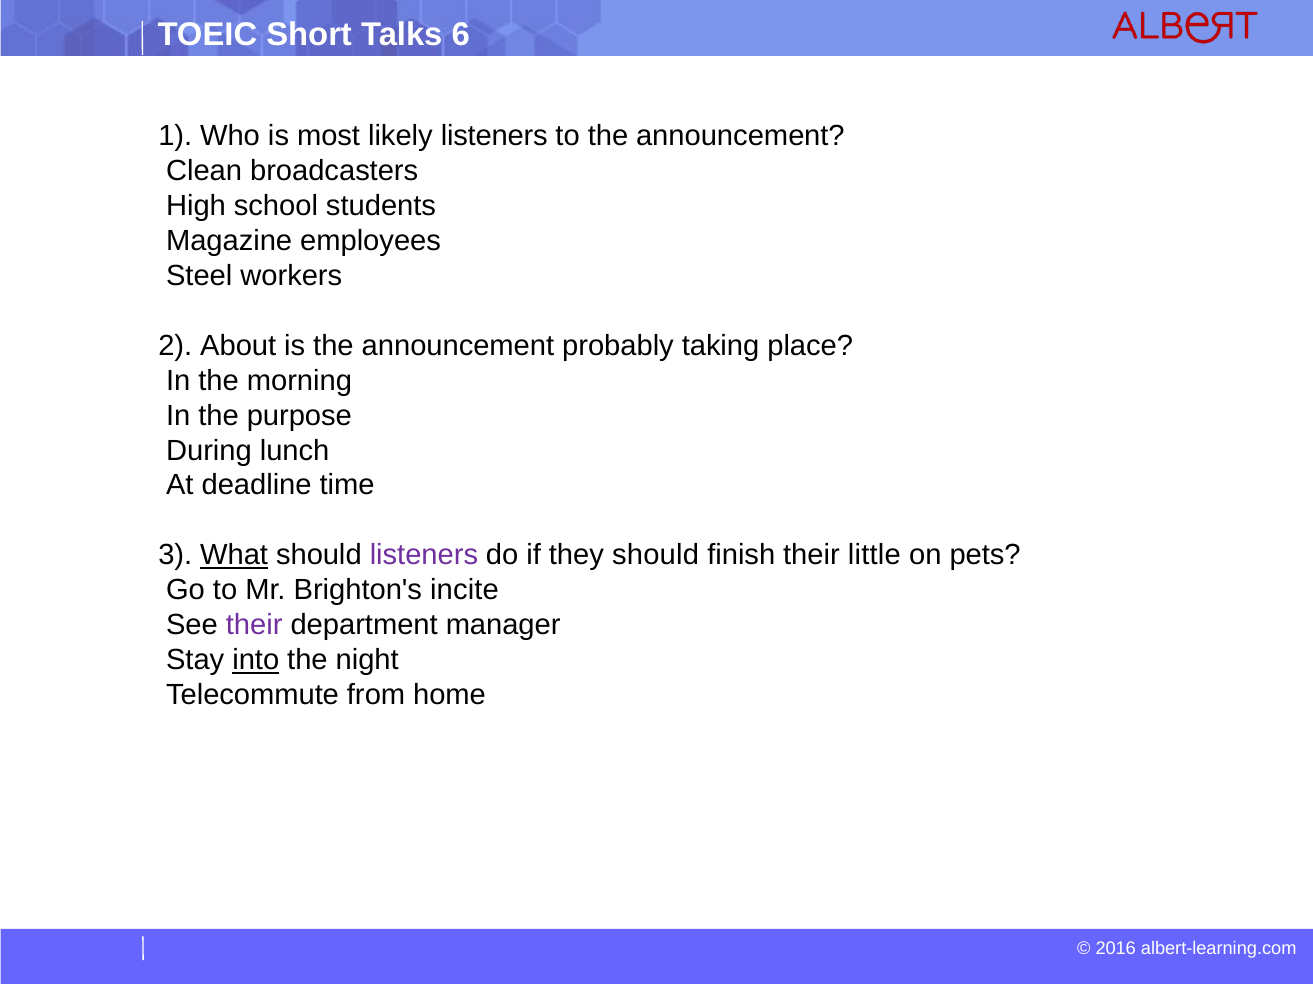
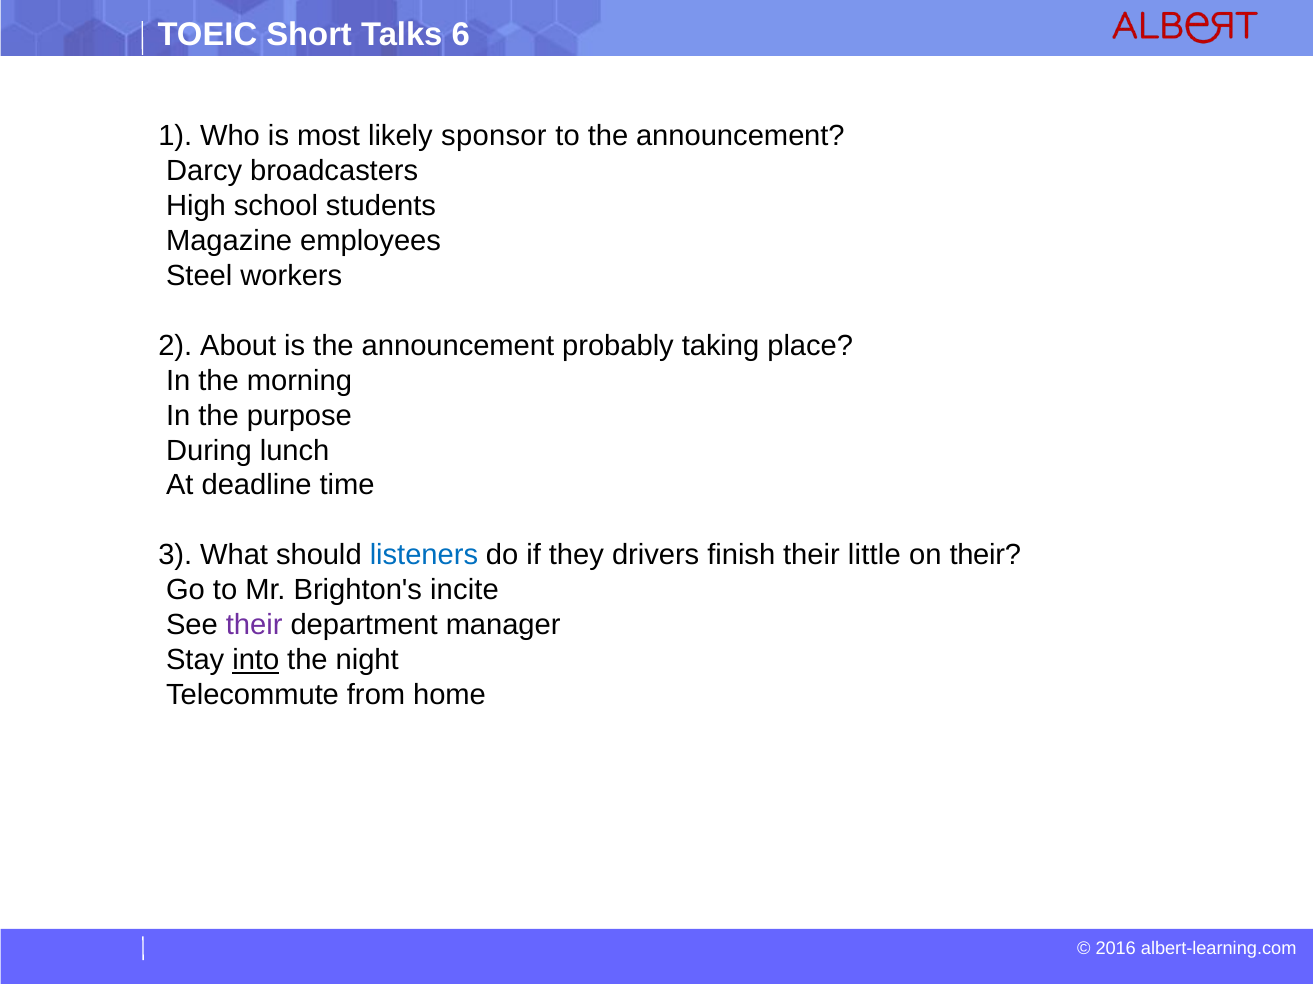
likely listeners: listeners -> sponsor
Clean: Clean -> Darcy
What underline: present -> none
listeners at (424, 556) colour: purple -> blue
they should: should -> drivers
on pets: pets -> their
